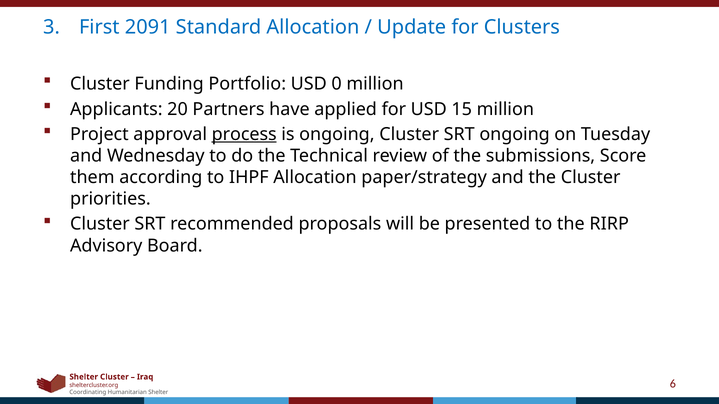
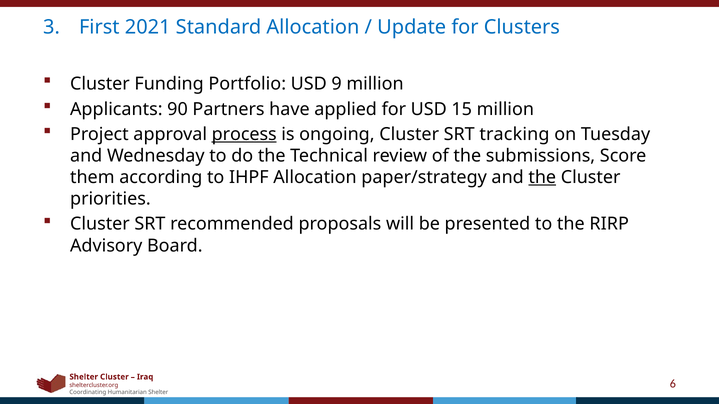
2091: 2091 -> 2021
0: 0 -> 9
20: 20 -> 90
SRT ongoing: ongoing -> tracking
the at (542, 178) underline: none -> present
